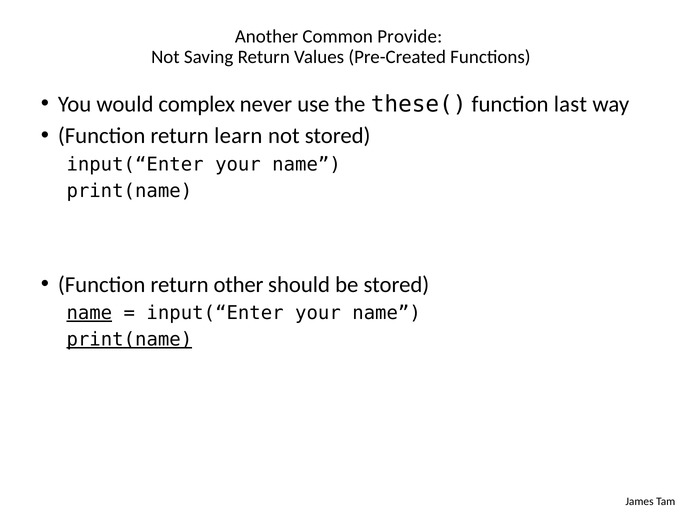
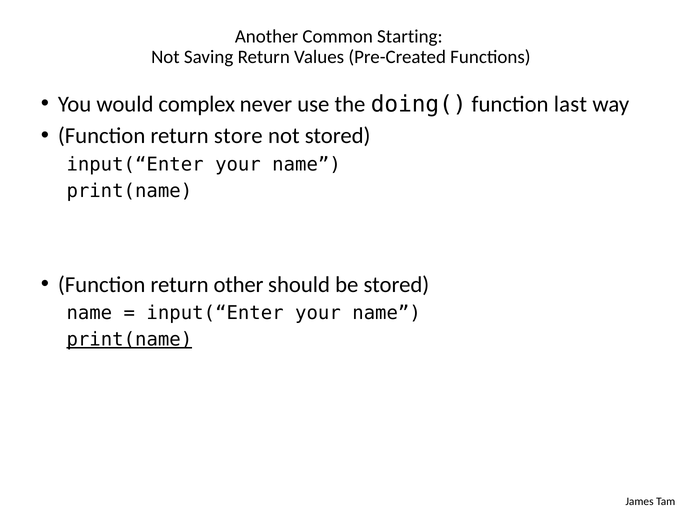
Provide: Provide -> Starting
these(: these( -> doing(
learn: learn -> store
name at (89, 313) underline: present -> none
